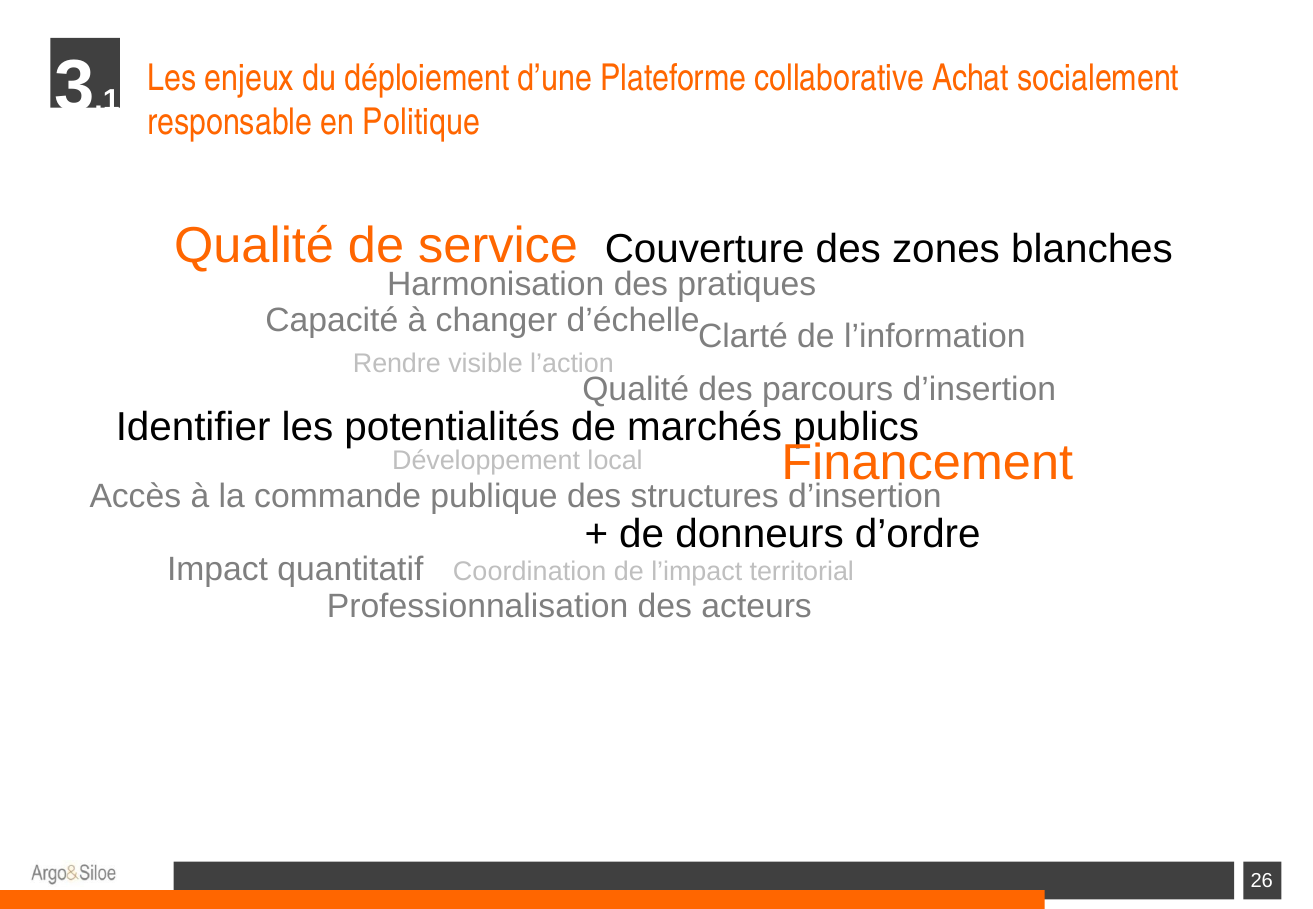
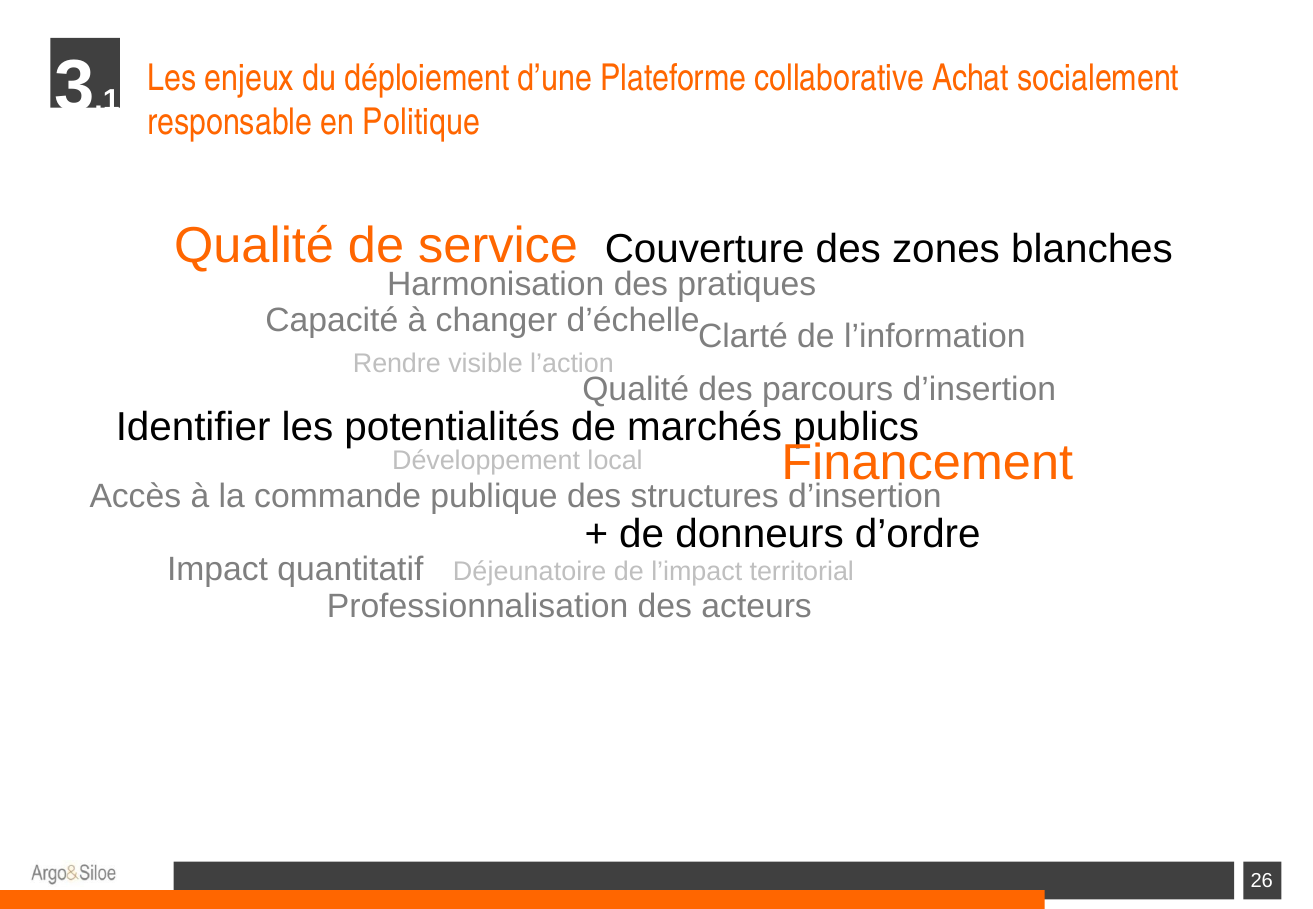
Coordination: Coordination -> Déjeunatoire
